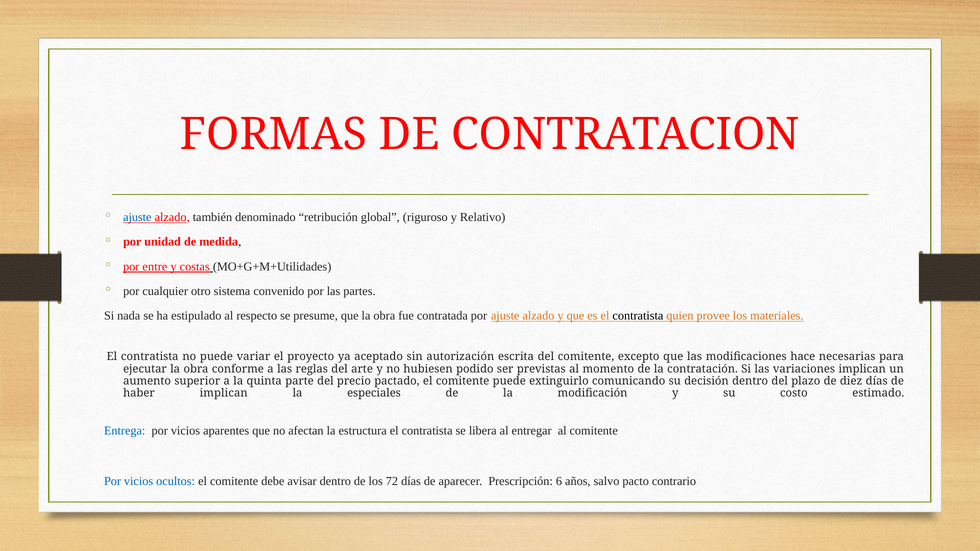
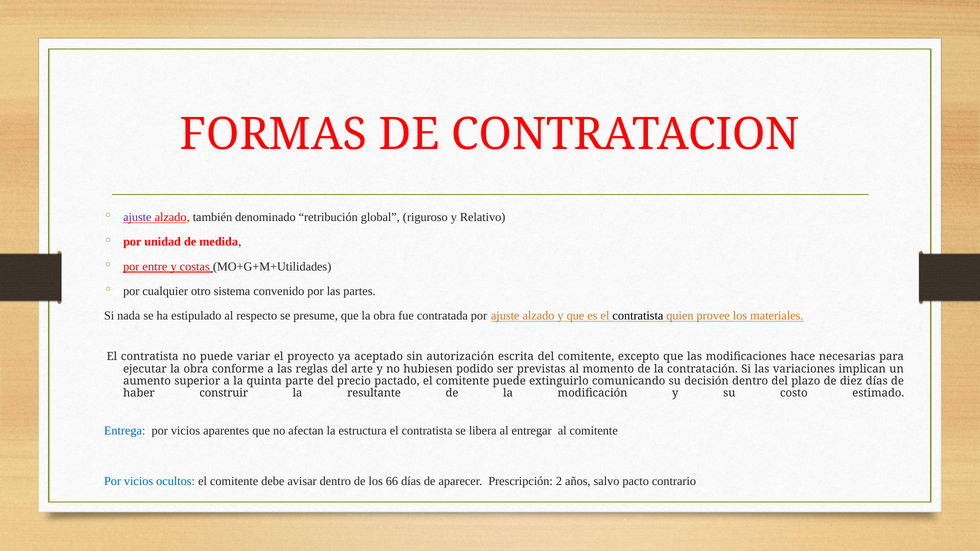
ajuste at (137, 217) colour: blue -> purple
haber implican: implican -> construir
especiales: especiales -> resultante
72: 72 -> 66
6: 6 -> 2
